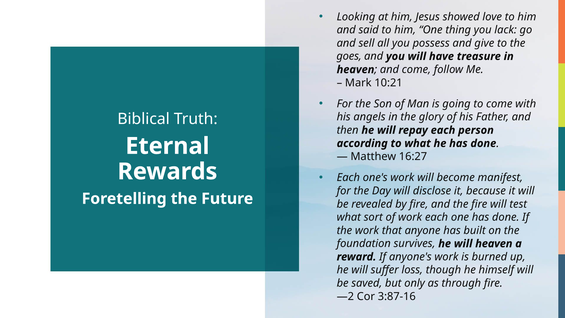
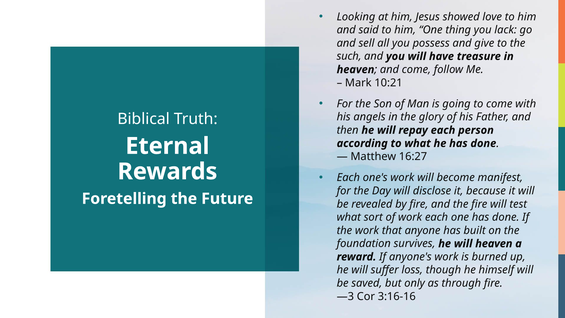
goes: goes -> such
—2: —2 -> —3
3:87-16: 3:87-16 -> 3:16-16
